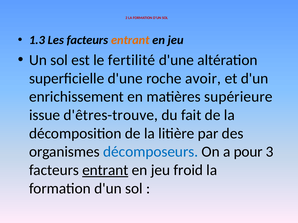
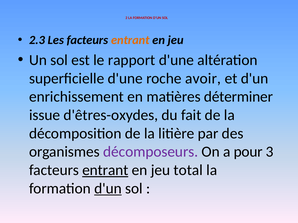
1.3: 1.3 -> 2.3
fertilité: fertilité -> rapport
supérieure: supérieure -> déterminer
d'êtres-trouve: d'êtres-trouve -> d'êtres-oxydes
décomposeurs colour: blue -> purple
froid: froid -> total
d'un at (108, 189) underline: none -> present
